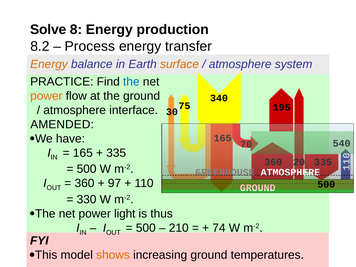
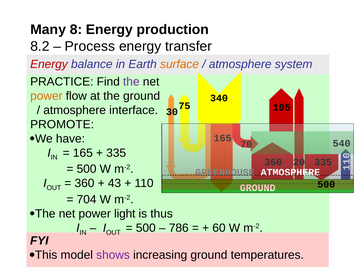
Solve: Solve -> Many
Energy at (49, 64) colour: orange -> red
the at (131, 82) colour: blue -> purple
AMENDED: AMENDED -> PROMOTE
97: 97 -> 43
330: 330 -> 704
210: 210 -> 786
74: 74 -> 60
shows colour: orange -> purple
